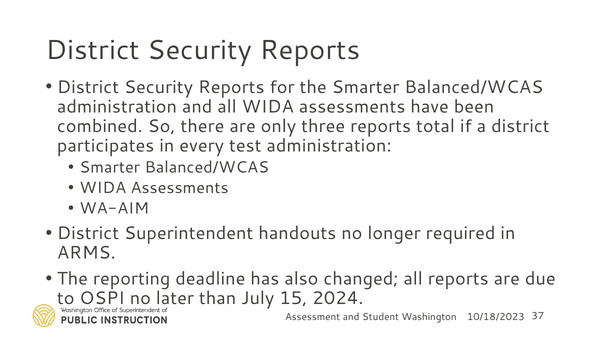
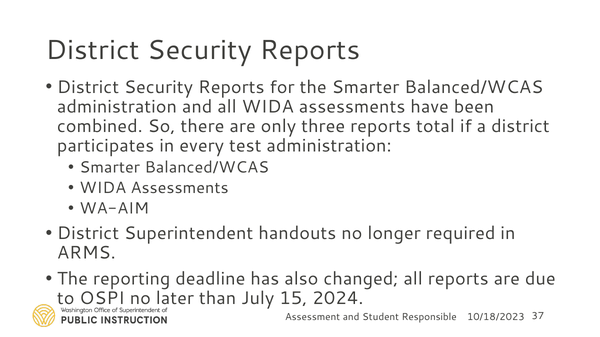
Washington: Washington -> Responsible
